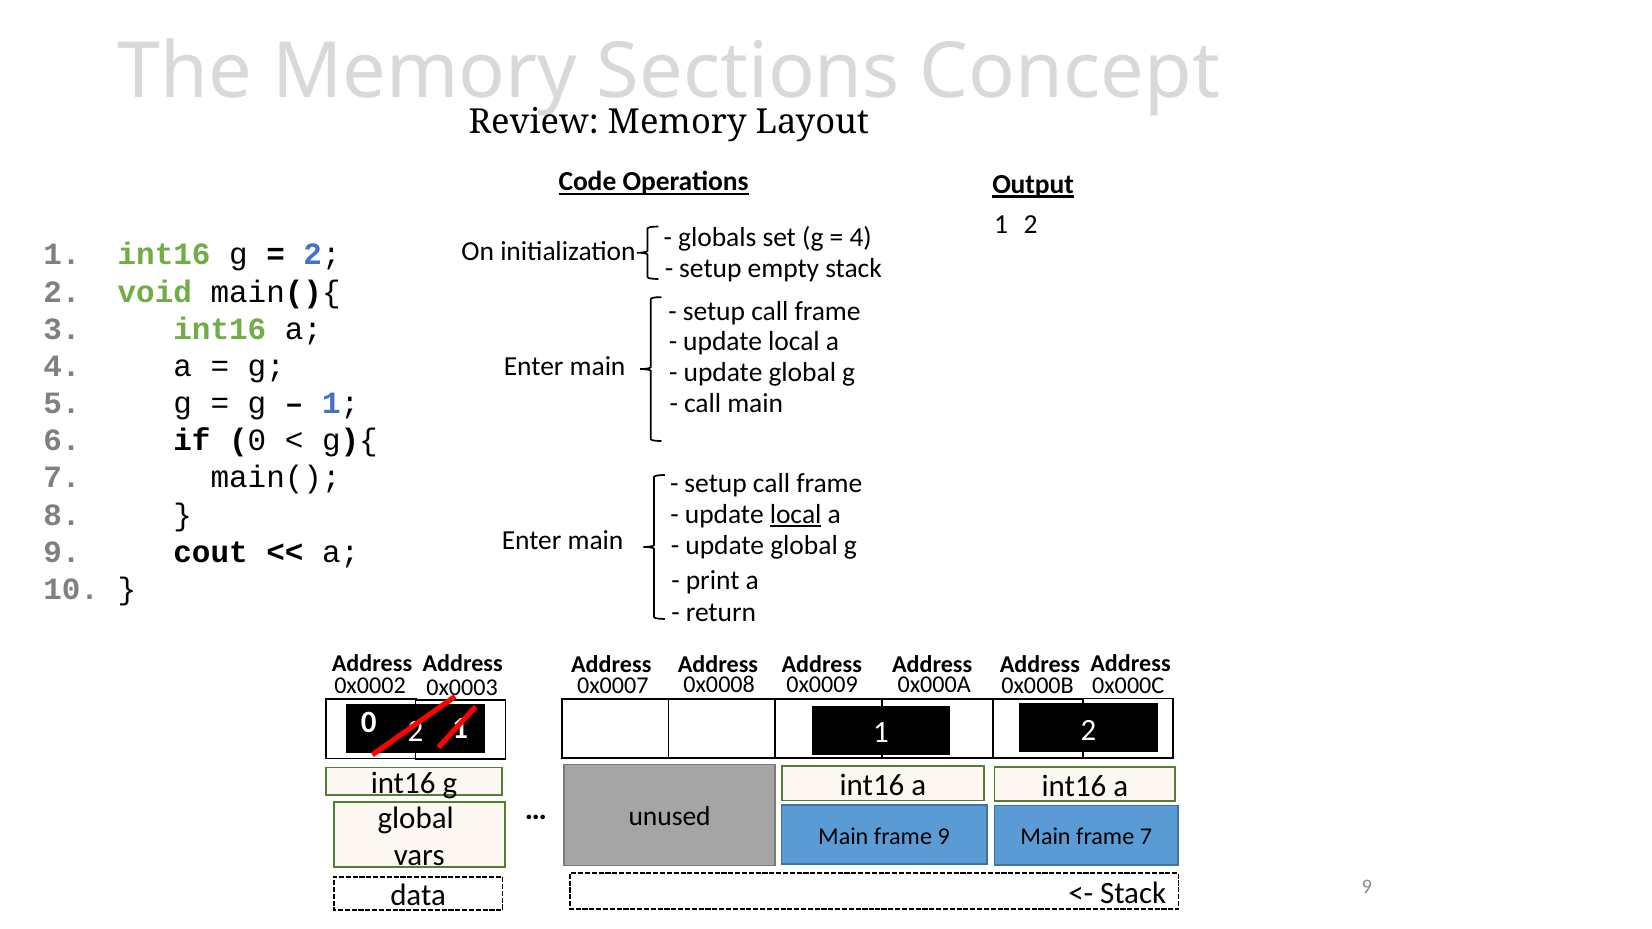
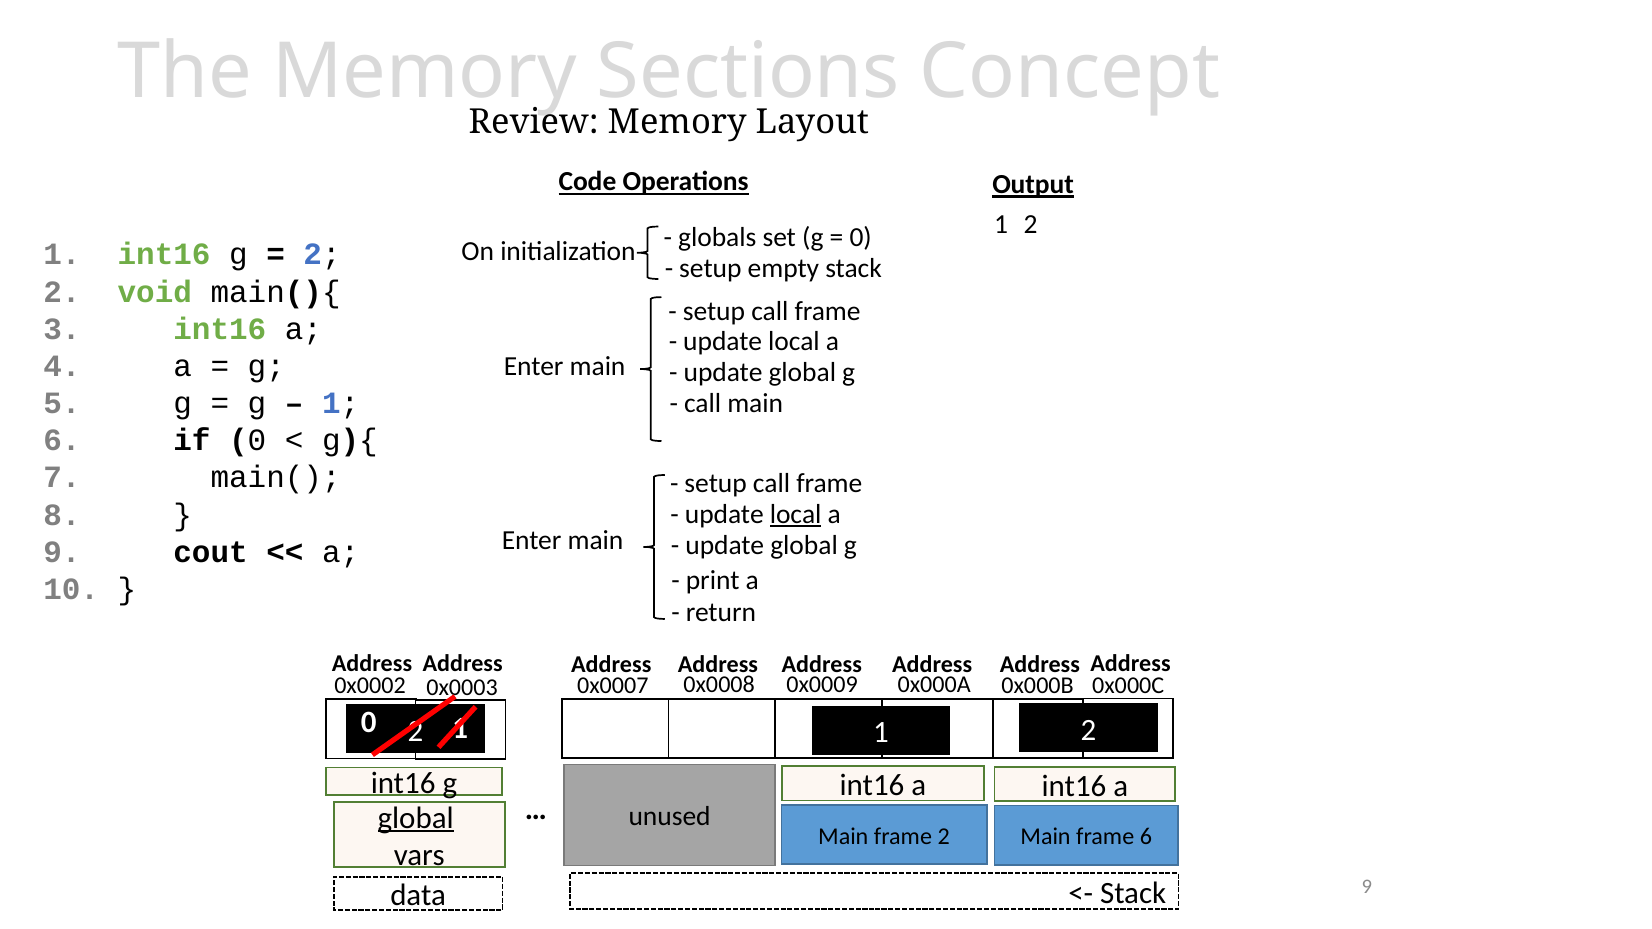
4 at (861, 238): 4 -> 0
global at (416, 818) underline: none -> present
frame 9: 9 -> 2
frame 7: 7 -> 6
